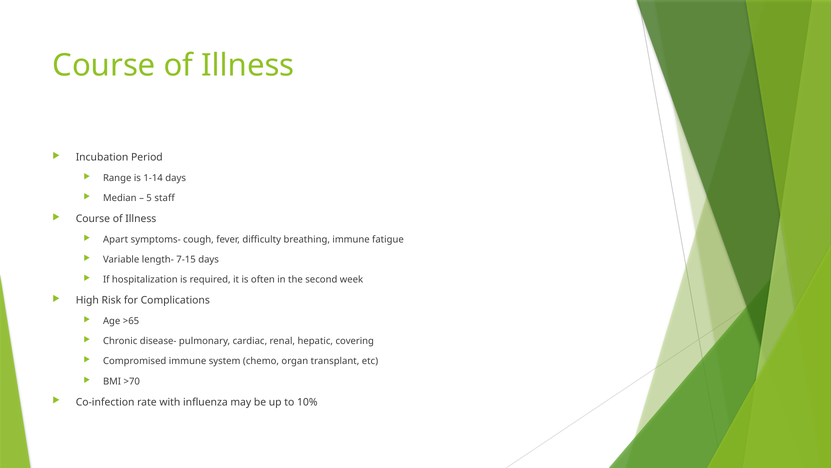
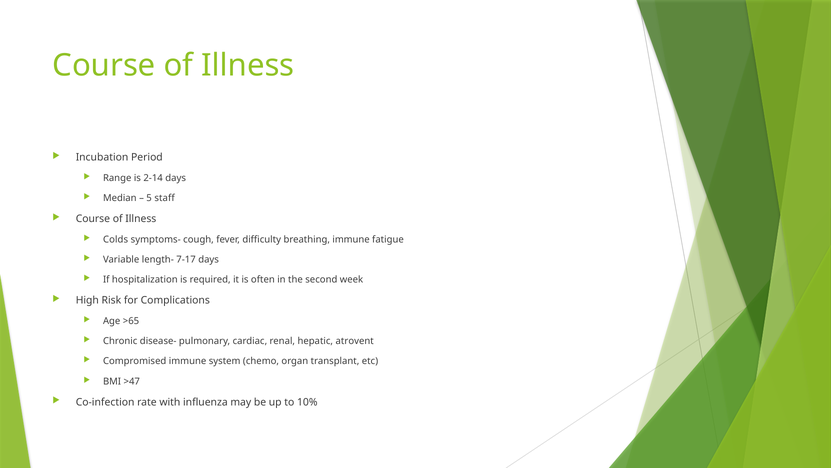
1-14: 1-14 -> 2-14
Apart: Apart -> Colds
7-15: 7-15 -> 7-17
covering: covering -> atrovent
>70: >70 -> >47
